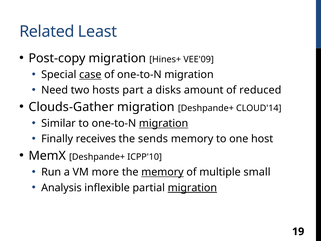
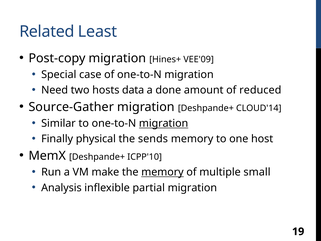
case underline: present -> none
part: part -> data
disks: disks -> done
Clouds-Gather: Clouds-Gather -> Source-Gather
receives: receives -> physical
more: more -> make
migration at (192, 188) underline: present -> none
